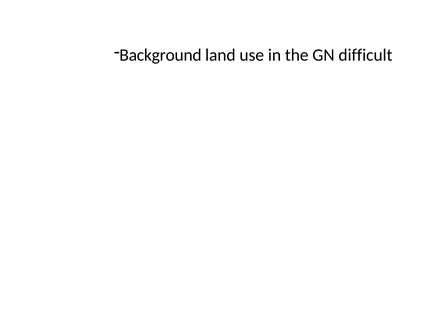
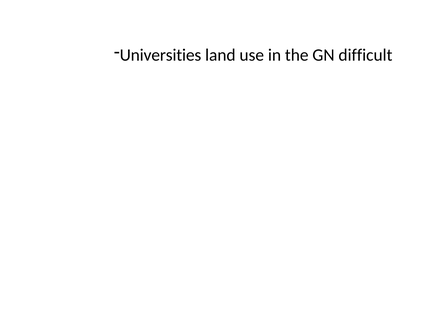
Background: Background -> Universities
